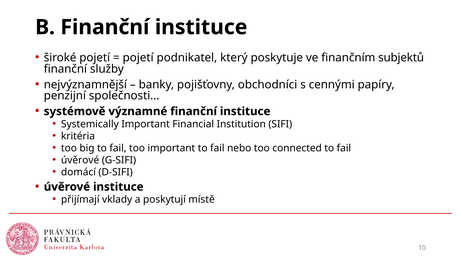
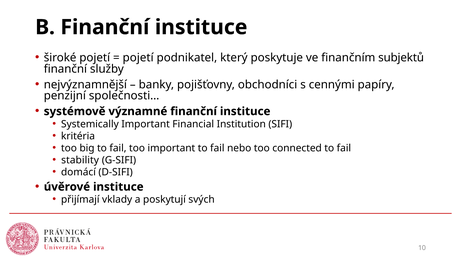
úvěrové at (80, 160): úvěrové -> stability
místě: místě -> svých
